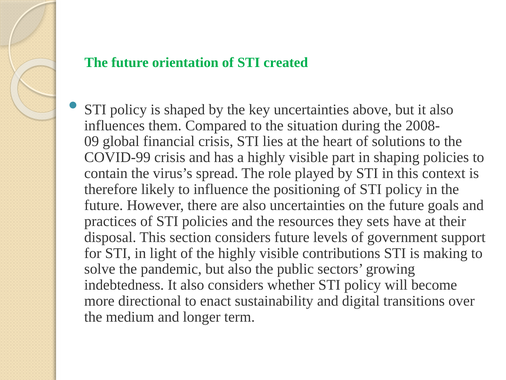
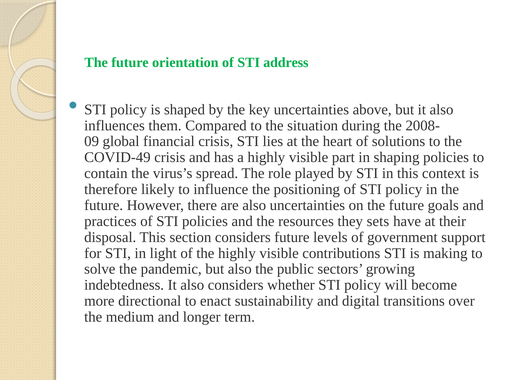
created: created -> address
COVID-99: COVID-99 -> COVID-49
